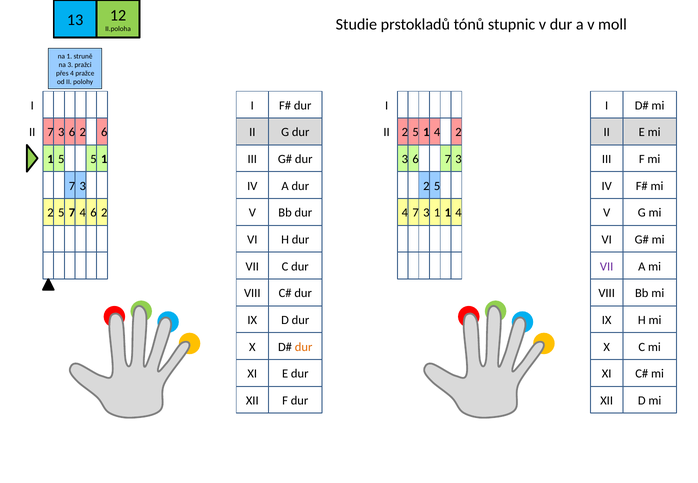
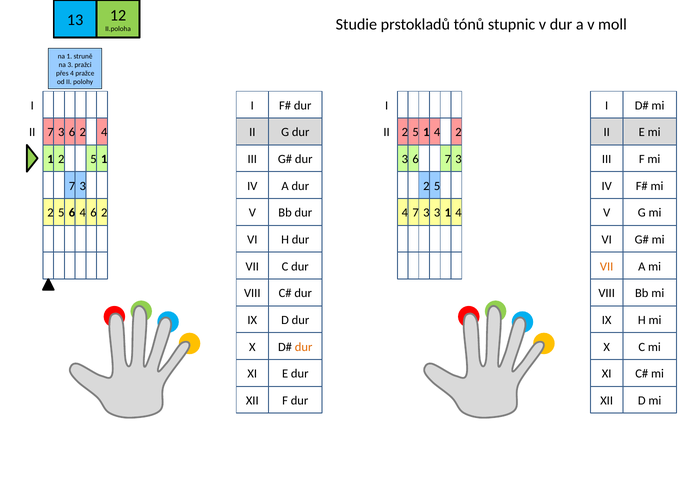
2 6: 6 -> 4
1 5: 5 -> 2
5 7: 7 -> 6
3 1: 1 -> 3
VII at (607, 267) colour: purple -> orange
